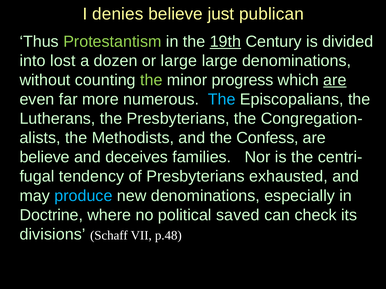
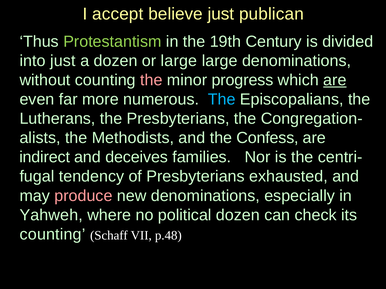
denies: denies -> accept
19th underline: present -> none
into lost: lost -> just
the at (151, 80) colour: light green -> pink
believe at (45, 157): believe -> indirect
produce colour: light blue -> pink
Doctrine: Doctrine -> Yahweh
political saved: saved -> dozen
divisions at (53, 235): divisions -> counting
